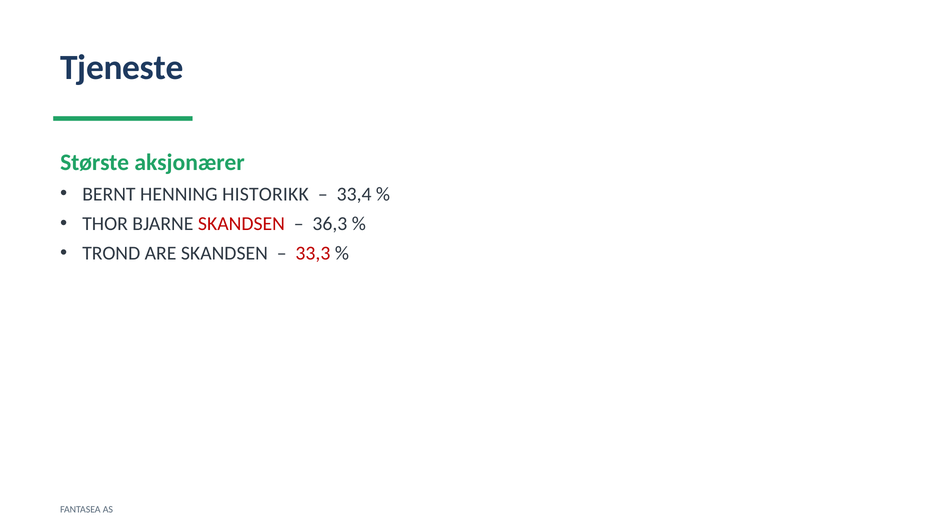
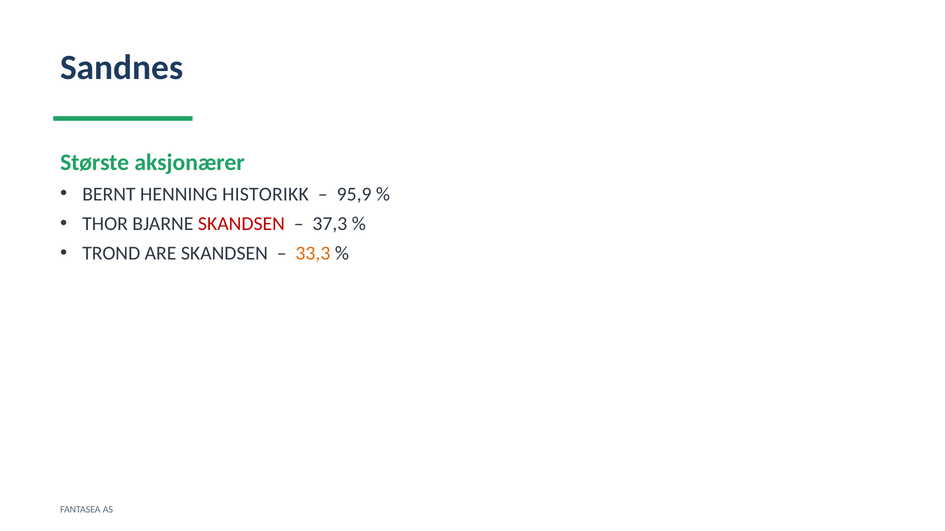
Tjeneste: Tjeneste -> Sandnes
33,4: 33,4 -> 95,9
36,3: 36,3 -> 37,3
33,3 colour: red -> orange
